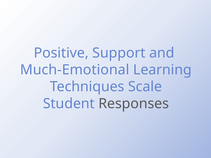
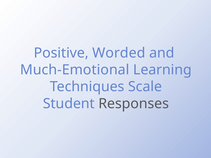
Support: Support -> Worded
